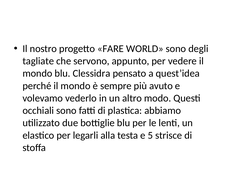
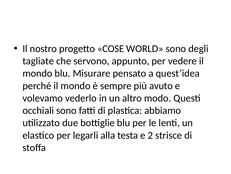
FARE: FARE -> COSE
Clessidra: Clessidra -> Misurare
5: 5 -> 2
